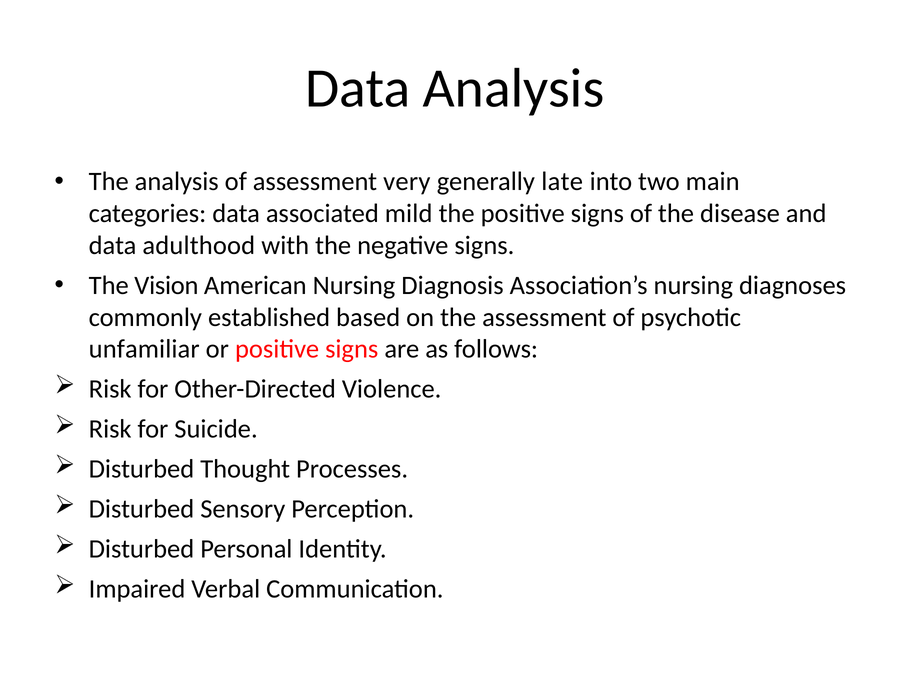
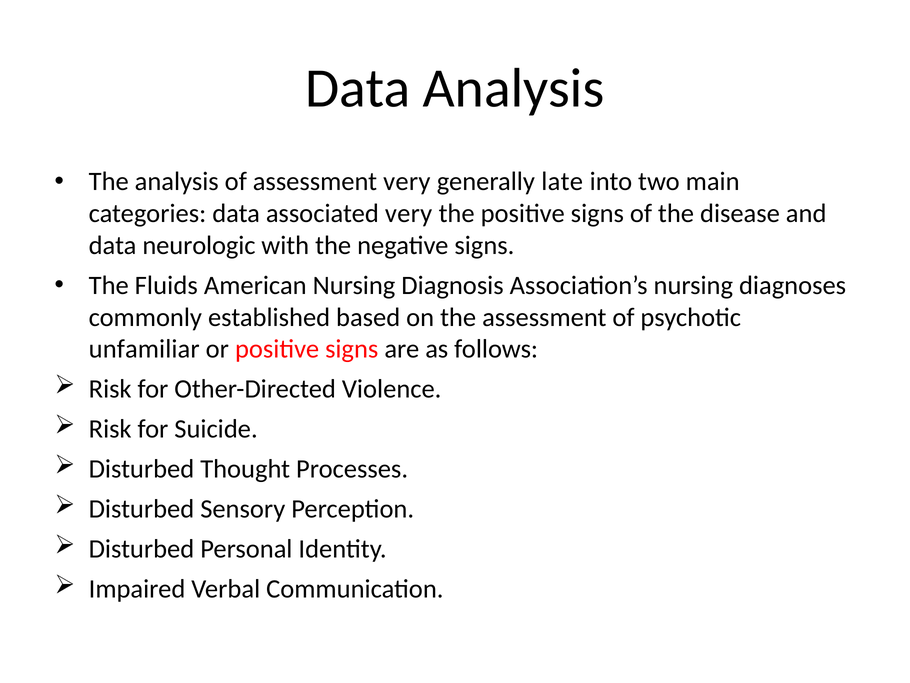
associated mild: mild -> very
adulthood: adulthood -> neurologic
Vision: Vision -> Fluids
